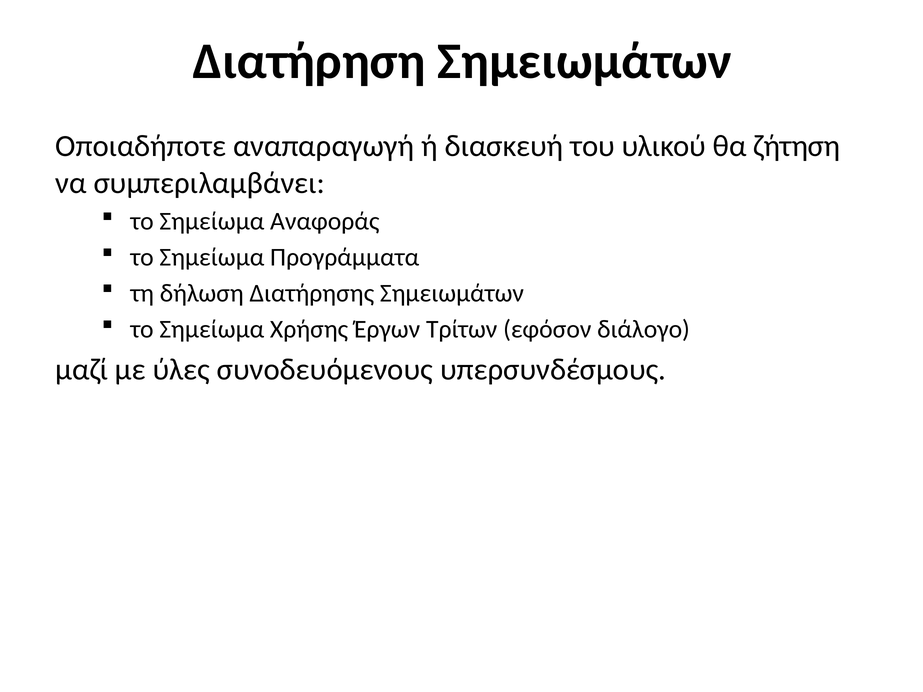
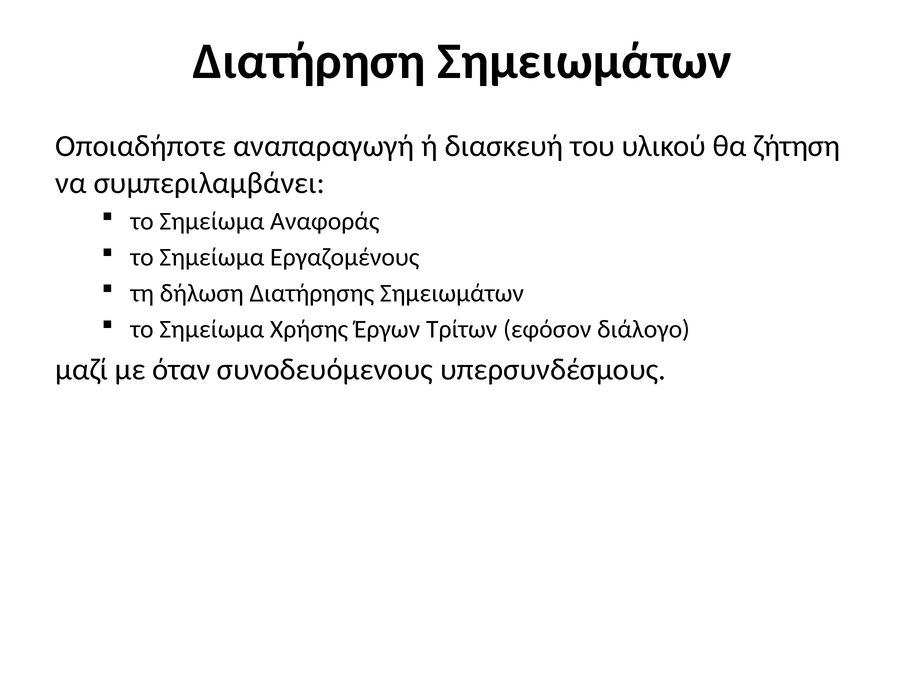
Προγράμματα: Προγράμματα -> Εργαζομένους
ύλες: ύλες -> όταν
